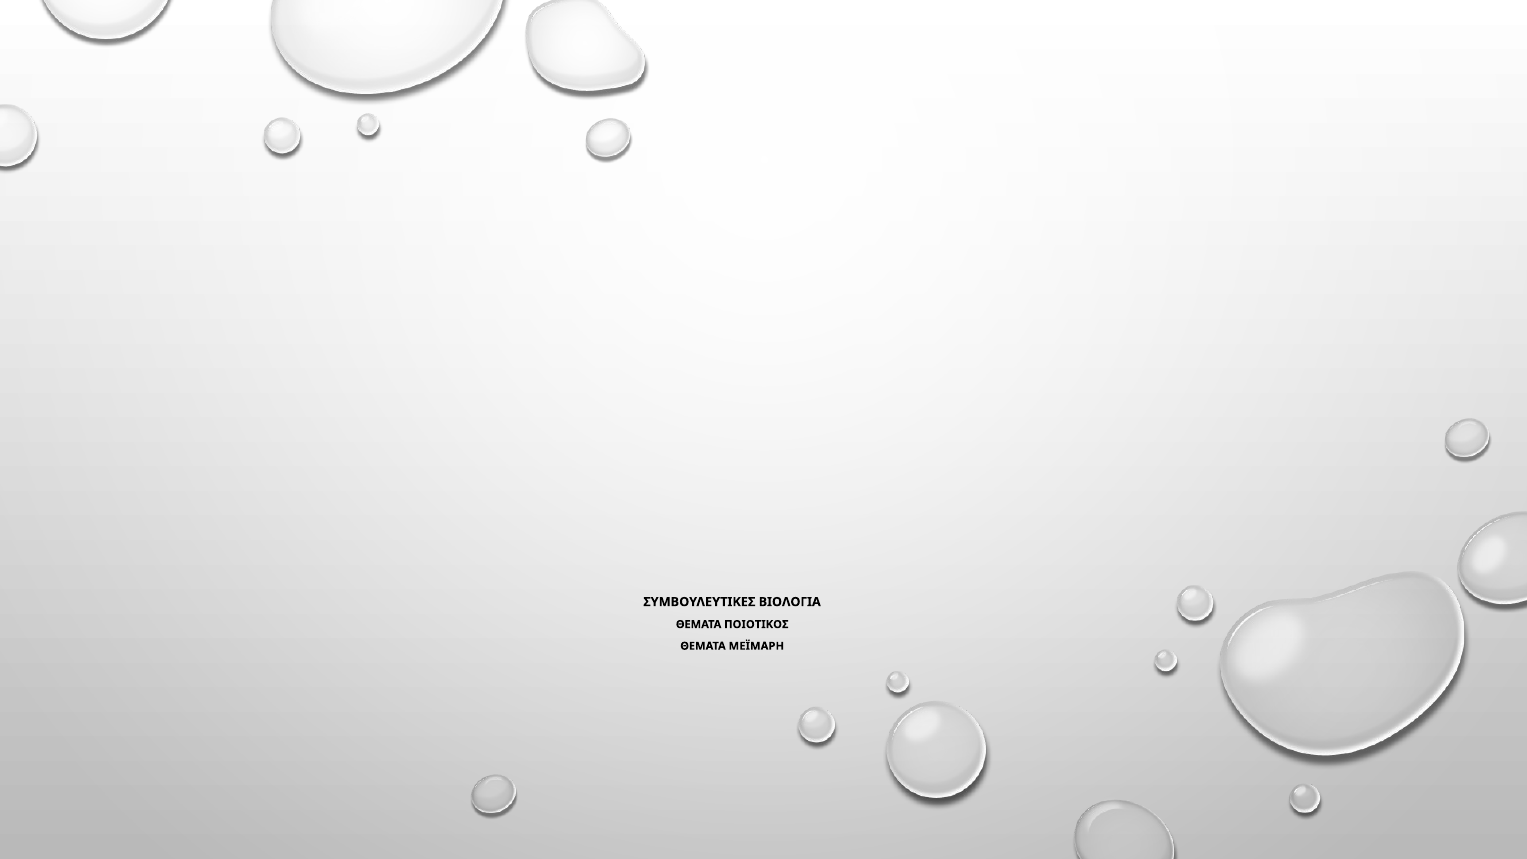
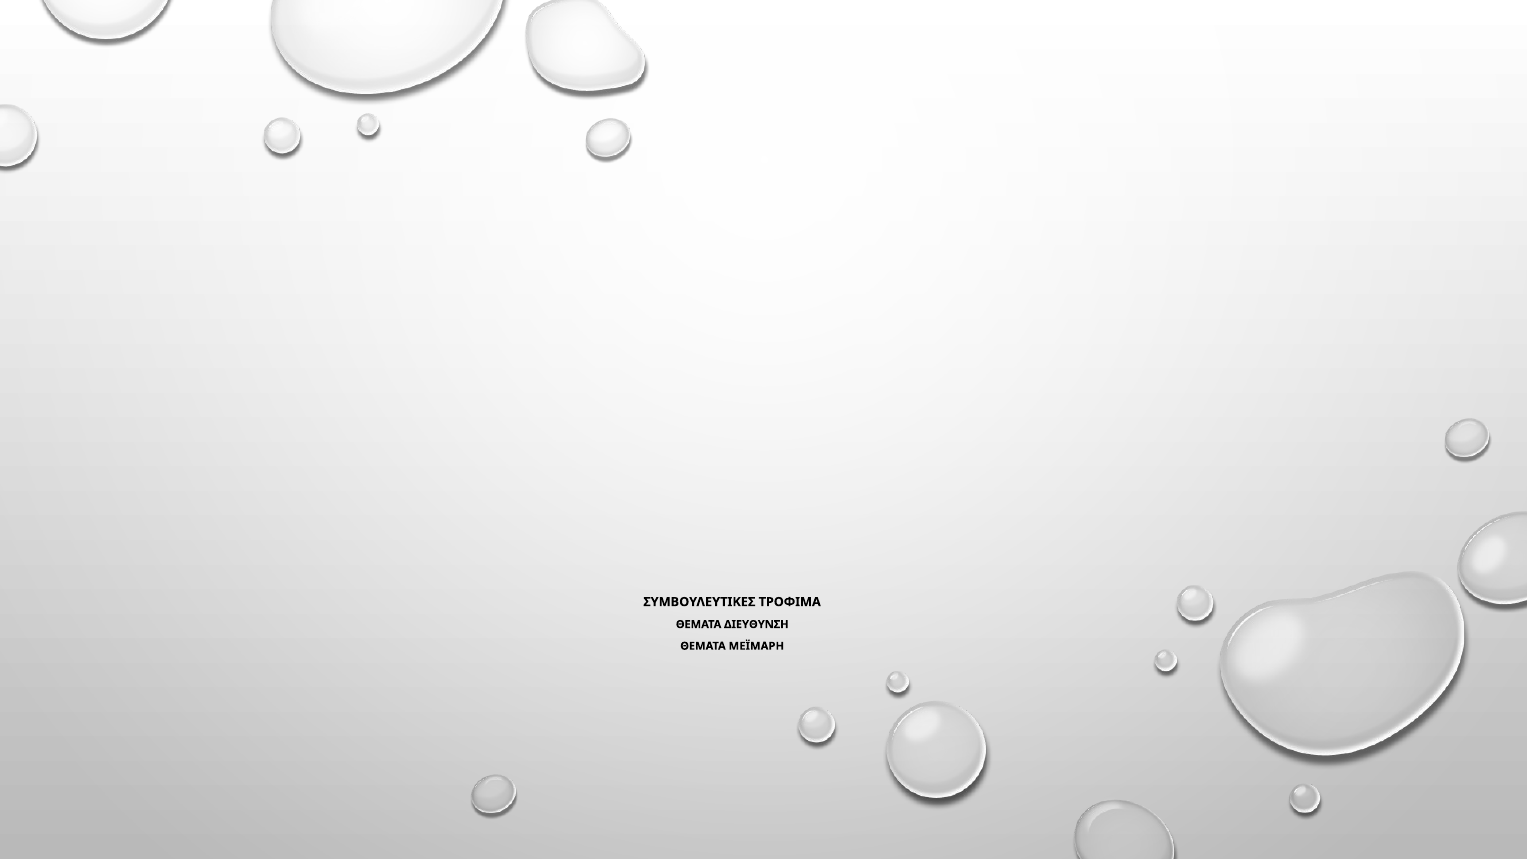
ΒΙΟΛΟΓΙΑ: ΒΙΟΛΟΓΙΑ -> ΤΡΟΦΙΜΑ
ΠΟΙΟΤΙΚΟΣ: ΠΟΙΟΤΙΚΟΣ -> ΔΙΕΥΘΥΝΣΗ
